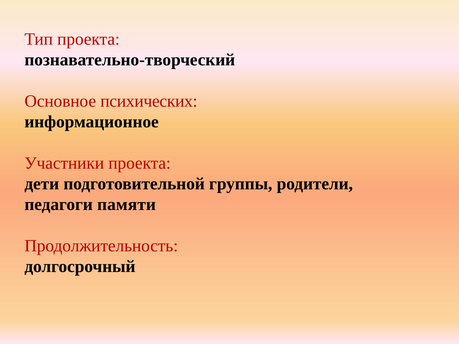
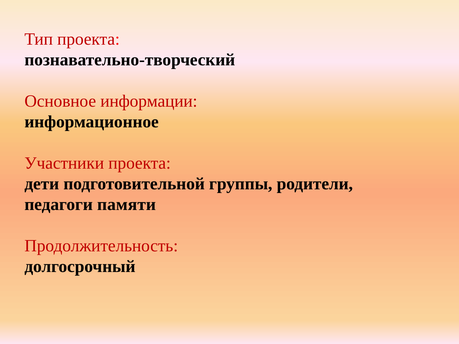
психических: психических -> информации
